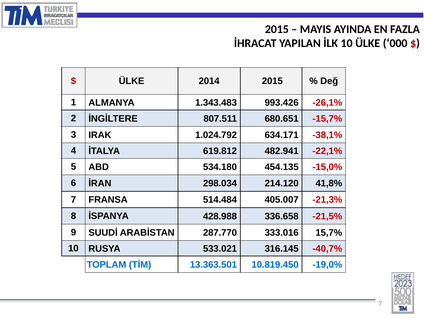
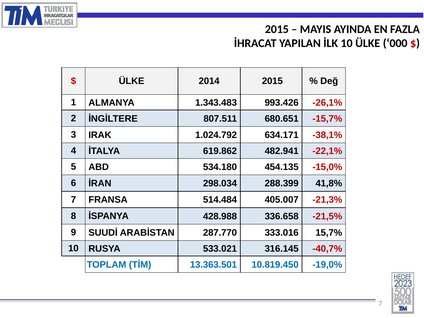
619.812: 619.812 -> 619.862
214.120: 214.120 -> 288.399
